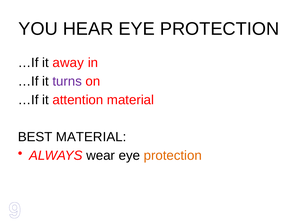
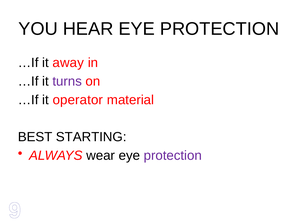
attention: attention -> operator
BEST MATERIAL: MATERIAL -> STARTING
protection at (173, 155) colour: orange -> purple
